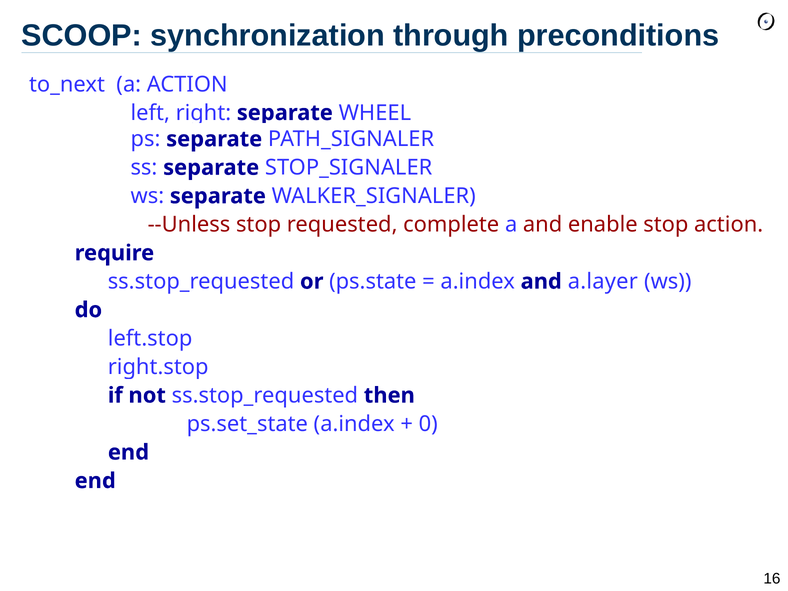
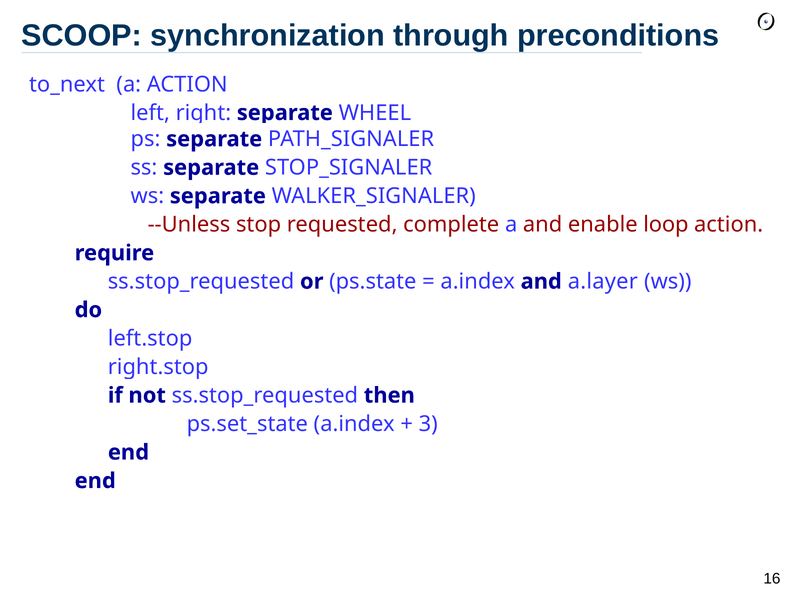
enable stop: stop -> loop
0: 0 -> 3
